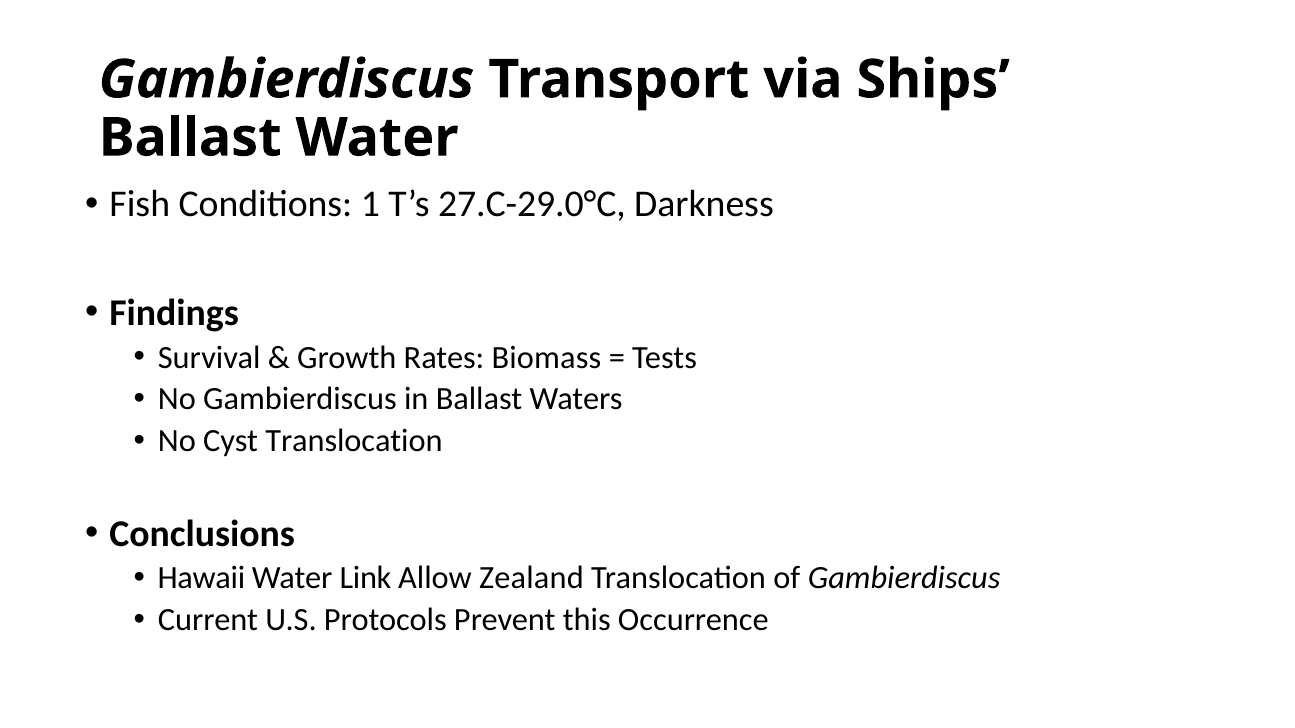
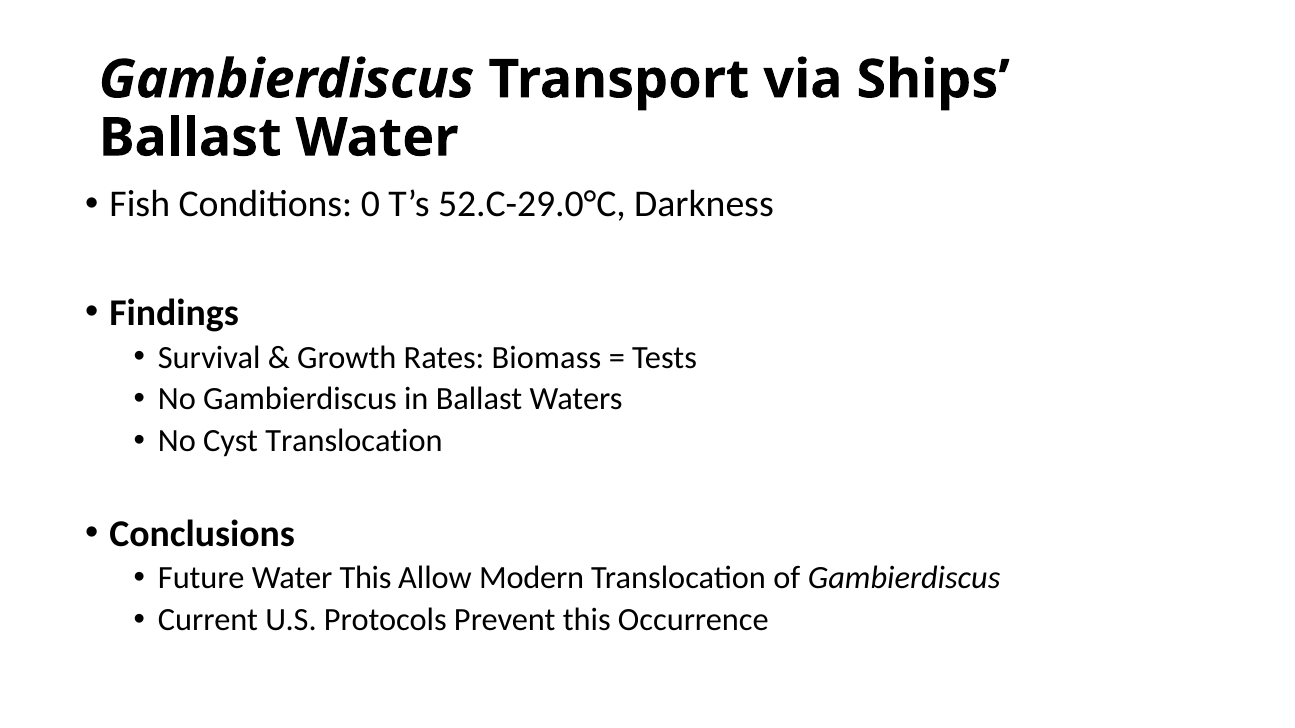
1: 1 -> 0
27.C-29.0°C: 27.C-29.0°C -> 52.C-29.0°C
Hawaii: Hawaii -> Future
Water Link: Link -> This
Zealand: Zealand -> Modern
